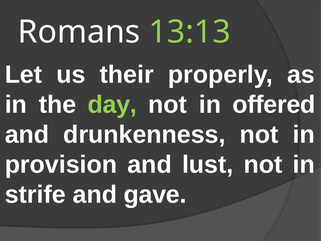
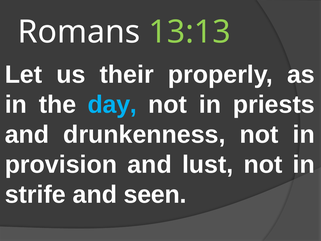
day colour: light green -> light blue
offered: offered -> priests
gave: gave -> seen
